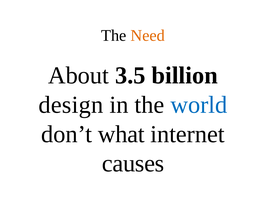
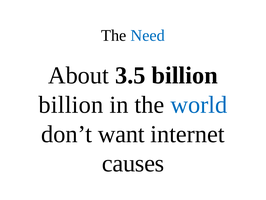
Need colour: orange -> blue
design at (71, 105): design -> billion
what: what -> want
